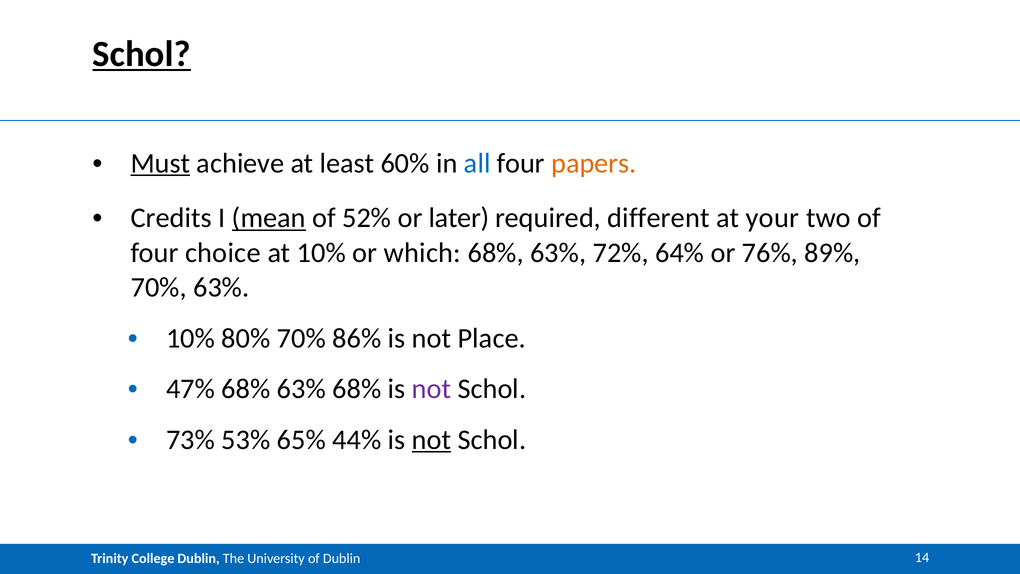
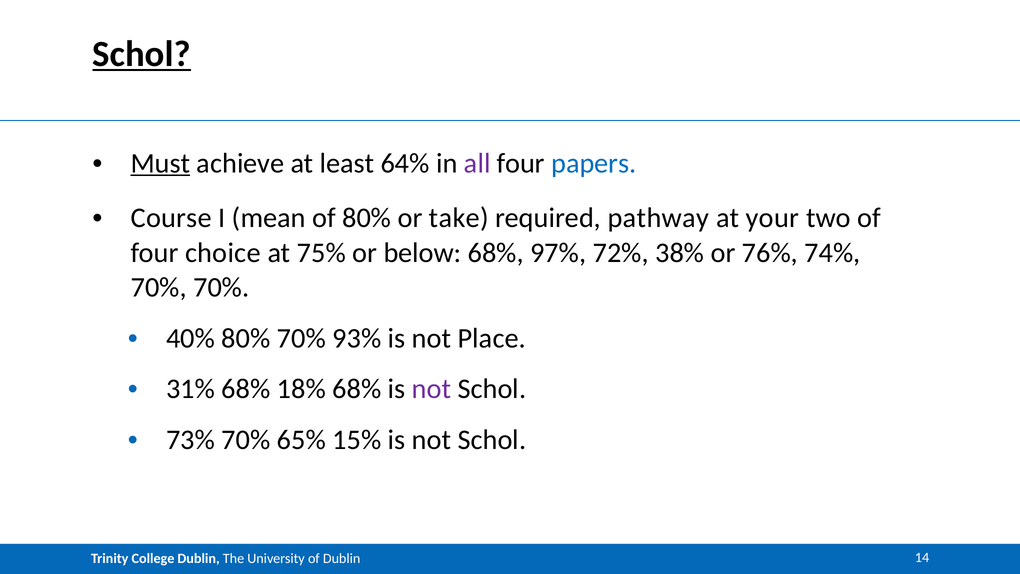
60%: 60% -> 64%
all colour: blue -> purple
papers colour: orange -> blue
Credits: Credits -> Course
mean underline: present -> none
of 52%: 52% -> 80%
later: later -> take
different: different -> pathway
at 10%: 10% -> 75%
which: which -> below
63% at (558, 253): 63% -> 97%
64%: 64% -> 38%
89%: 89% -> 74%
70% 63%: 63% -> 70%
10% at (191, 338): 10% -> 40%
86%: 86% -> 93%
47%: 47% -> 31%
63% at (301, 389): 63% -> 18%
73% 53%: 53% -> 70%
44%: 44% -> 15%
not at (432, 440) underline: present -> none
